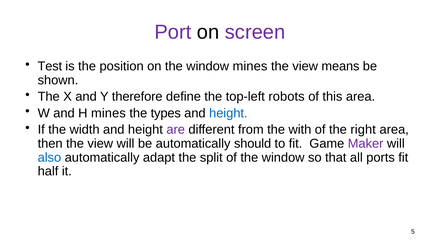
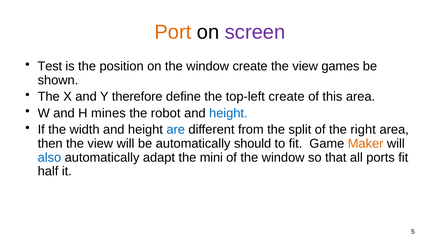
Port colour: purple -> orange
window mines: mines -> create
means: means -> games
top-left robots: robots -> create
types: types -> robot
are colour: purple -> blue
with: with -> split
Maker colour: purple -> orange
split: split -> mini
